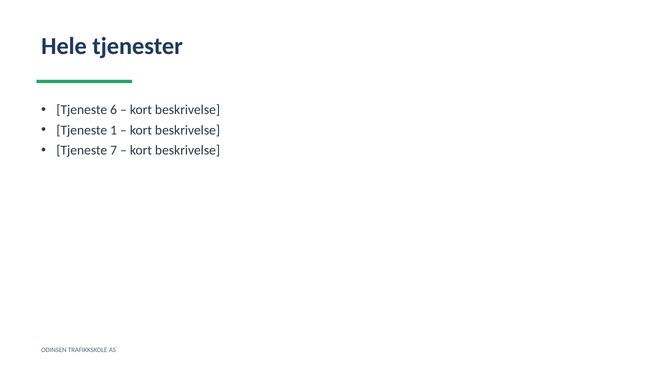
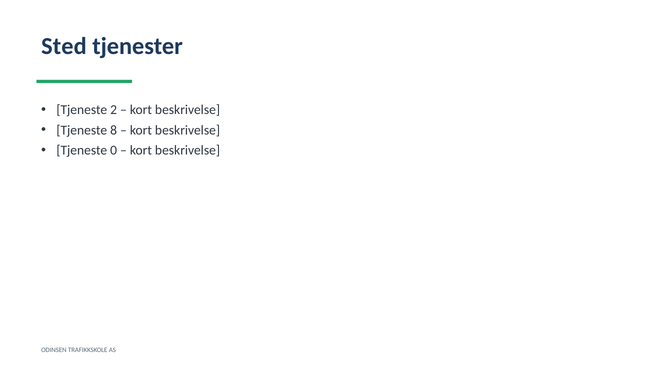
Hele: Hele -> Sted
6: 6 -> 2
1: 1 -> 8
7: 7 -> 0
